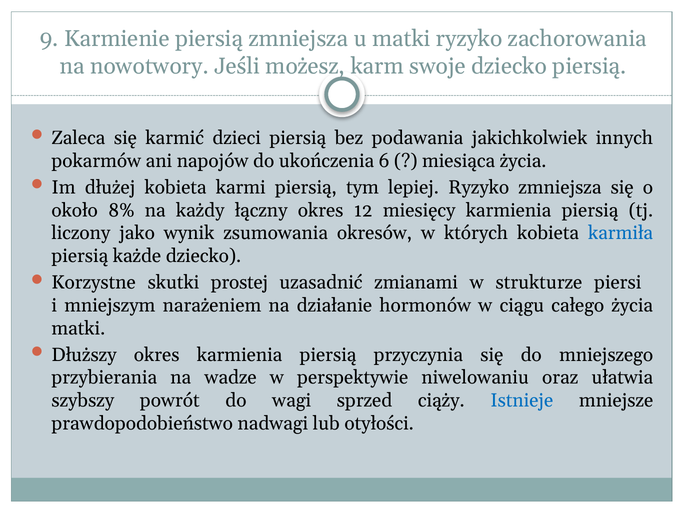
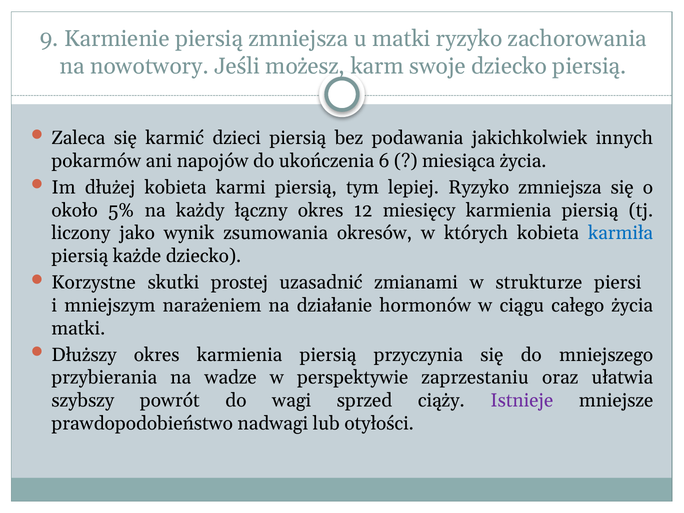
8%: 8% -> 5%
niwelowaniu: niwelowaniu -> zaprzestaniu
Istnieje colour: blue -> purple
